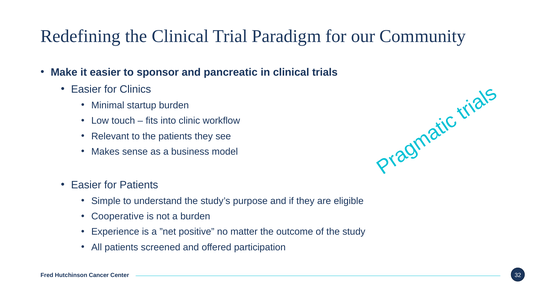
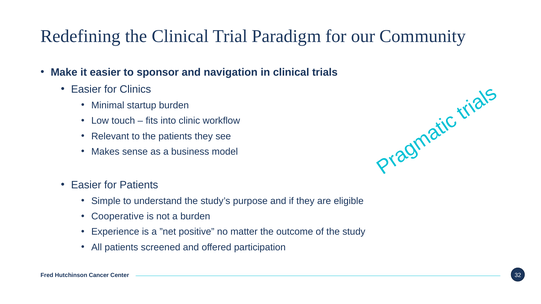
pancreatic: pancreatic -> navigation
